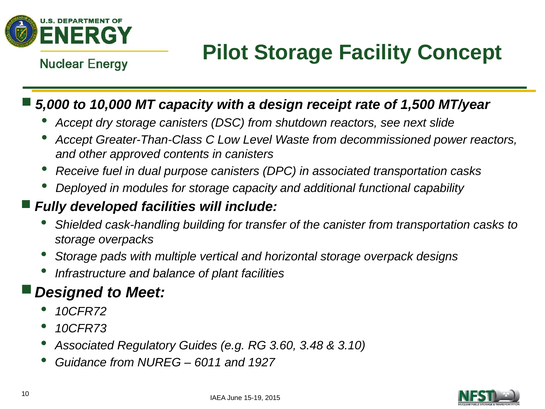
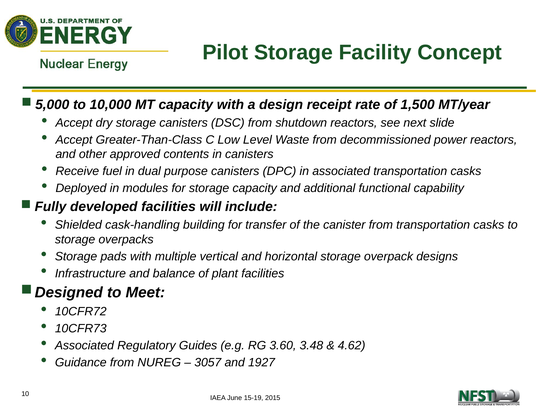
3.10: 3.10 -> 4.62
6011: 6011 -> 3057
